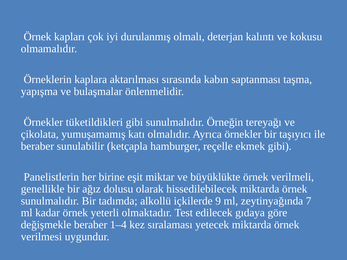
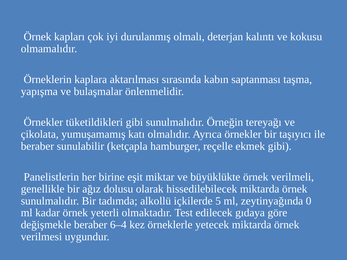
9: 9 -> 5
7: 7 -> 0
1–4: 1–4 -> 6–4
sıralaması: sıralaması -> örneklerle
